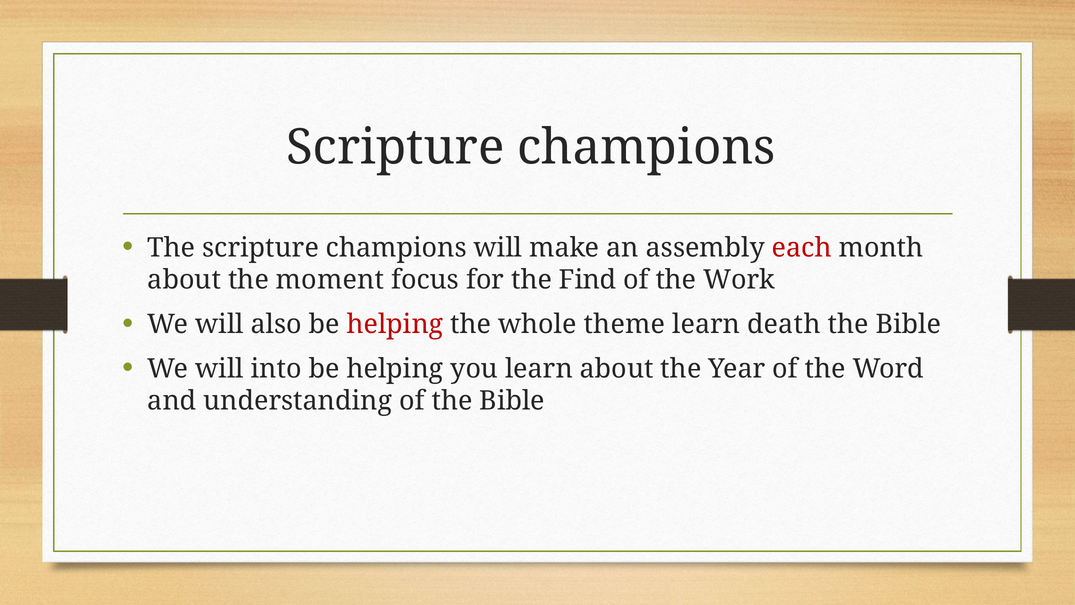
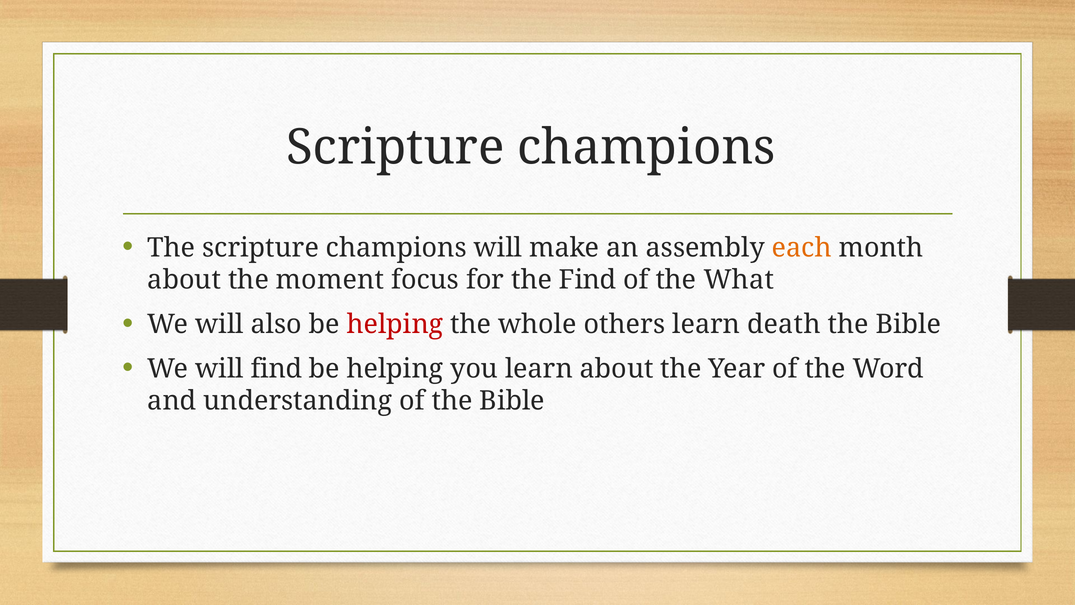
each colour: red -> orange
Work: Work -> What
theme: theme -> others
will into: into -> find
